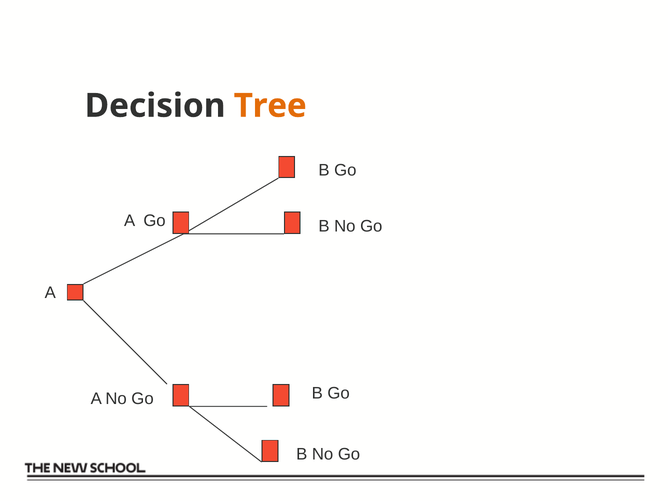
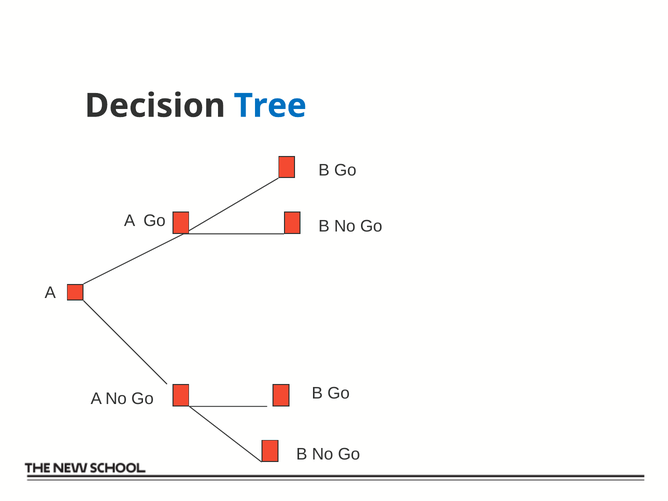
Tree colour: orange -> blue
